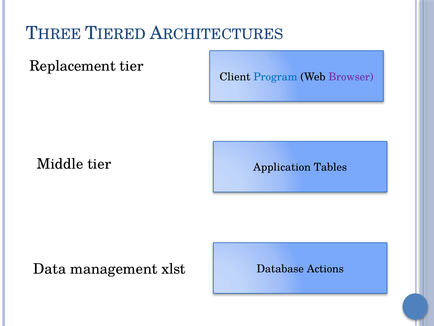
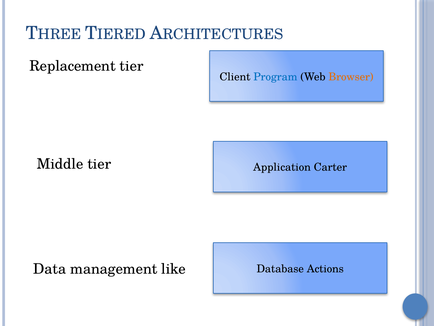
Browser colour: purple -> orange
Tables: Tables -> Carter
xlst: xlst -> like
